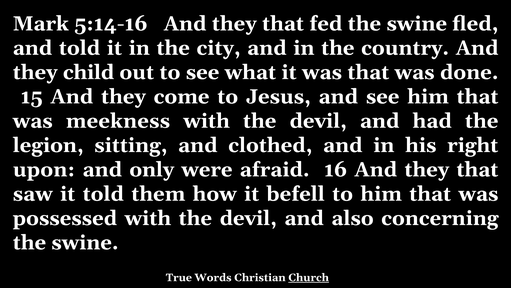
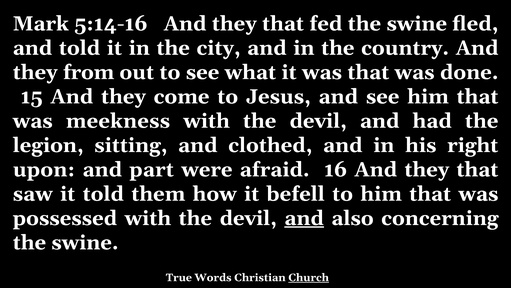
child: child -> from
only: only -> part
and at (304, 218) underline: none -> present
